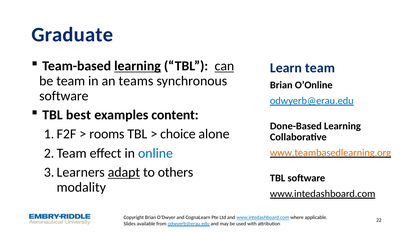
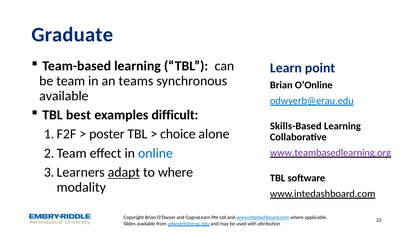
learning at (138, 66) underline: present -> none
can underline: present -> none
Learn team: team -> point
software at (64, 96): software -> available
content: content -> difficult
Done-Based: Done-Based -> Skills-Based
rooms: rooms -> poster
www.teambasedlearning.org colour: orange -> purple
to others: others -> where
